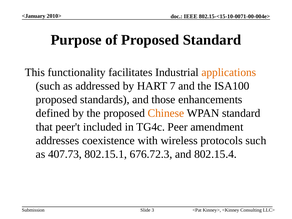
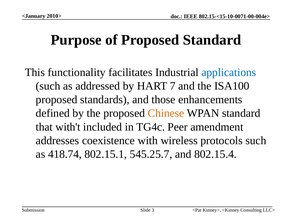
applications colour: orange -> blue
peer't: peer't -> with't
407.73: 407.73 -> 418.74
676.72.3: 676.72.3 -> 545.25.7
